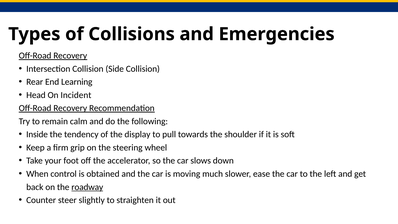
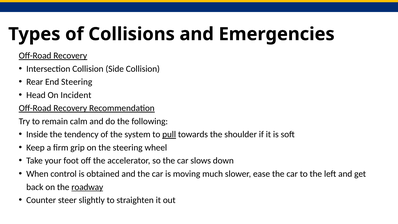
End Learning: Learning -> Steering
display: display -> system
pull underline: none -> present
